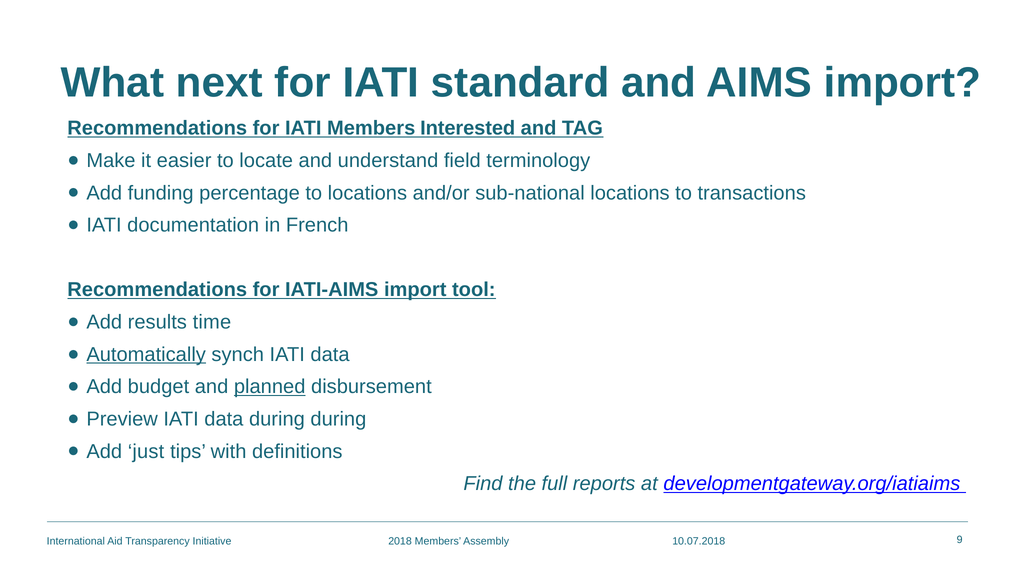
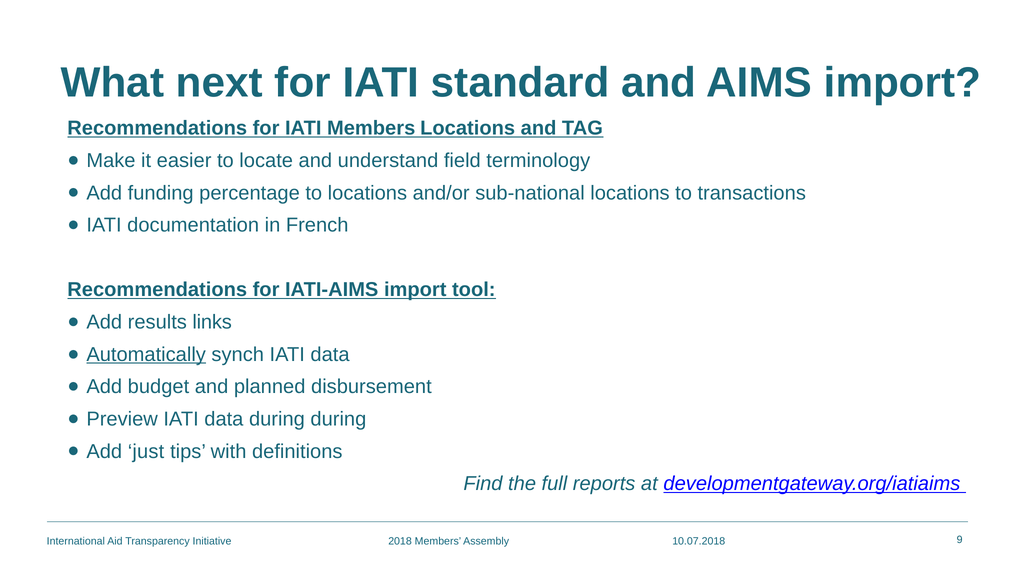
Members Interested: Interested -> Locations
time: time -> links
planned underline: present -> none
